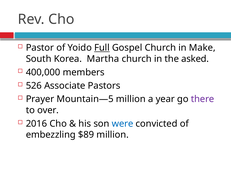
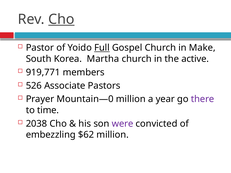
Cho at (61, 19) underline: none -> present
asked: asked -> active
400,000: 400,000 -> 919,771
Mountain—5: Mountain—5 -> Mountain—0
over: over -> time
2016: 2016 -> 2038
were colour: blue -> purple
$89: $89 -> $62
